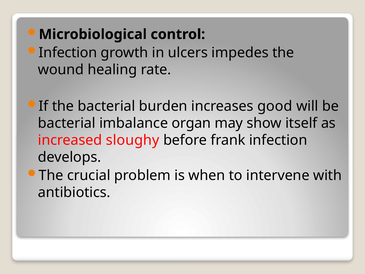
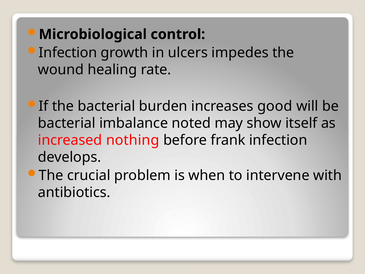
organ: organ -> noted
sloughy: sloughy -> nothing
